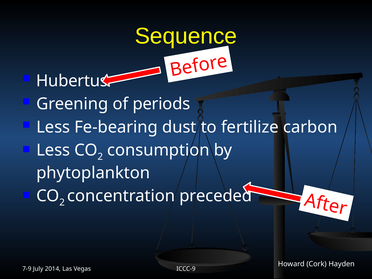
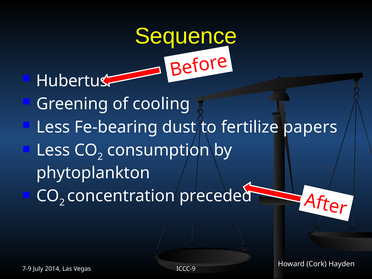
periods: periods -> cooling
carbon: carbon -> papers
